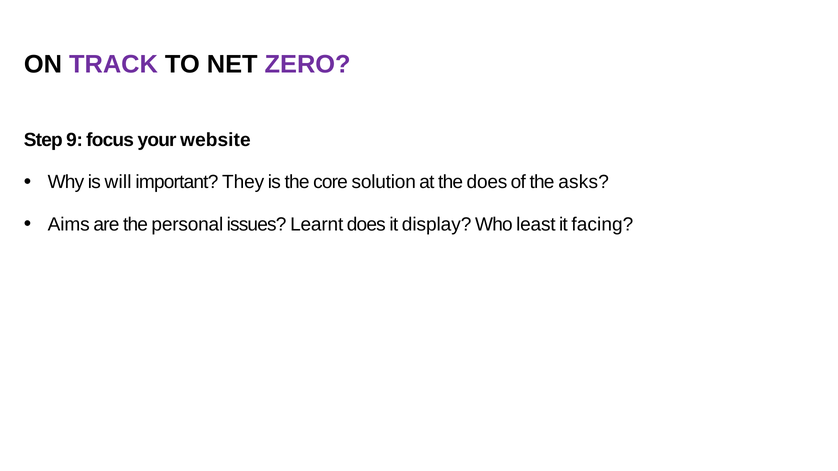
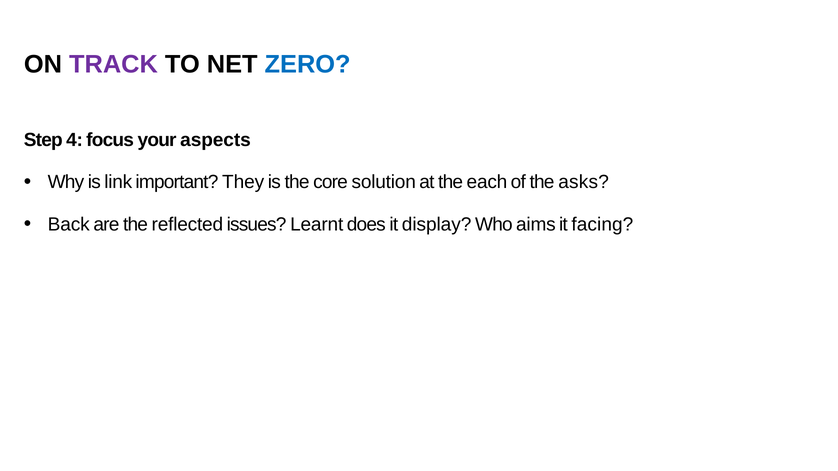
ZERO colour: purple -> blue
9: 9 -> 4
website: website -> aspects
will: will -> link
the does: does -> each
Aims: Aims -> Back
personal: personal -> reflected
least: least -> aims
